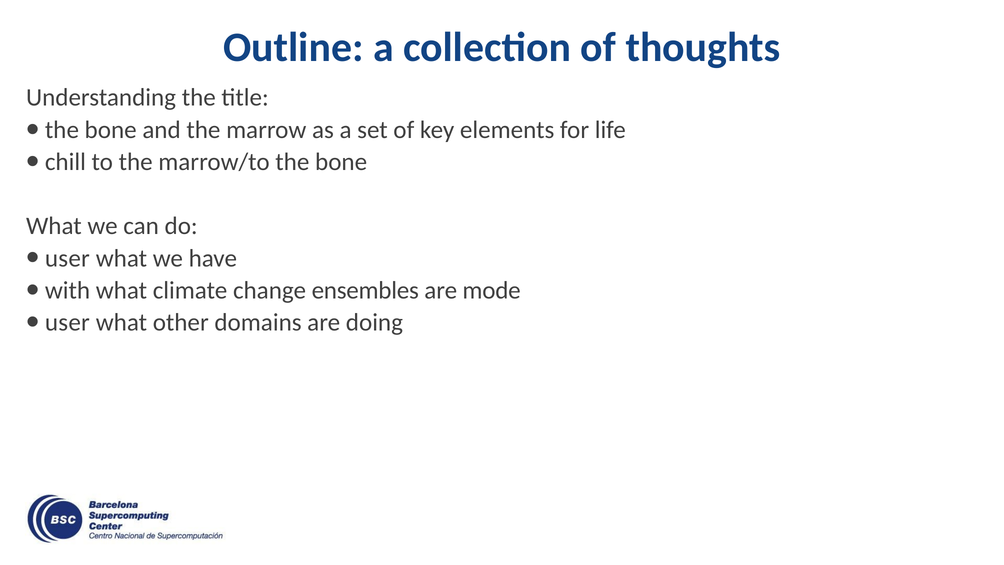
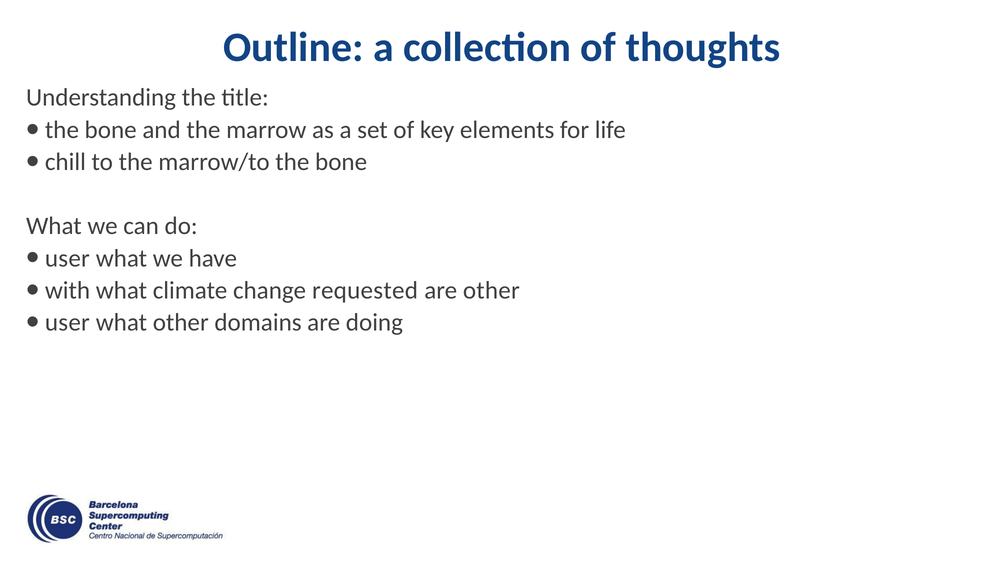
ensembles: ensembles -> requested
are mode: mode -> other
